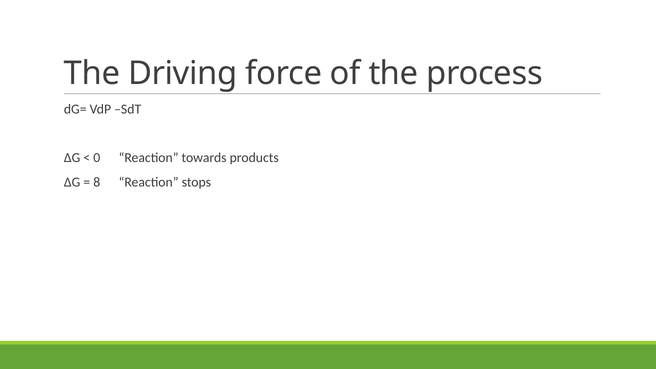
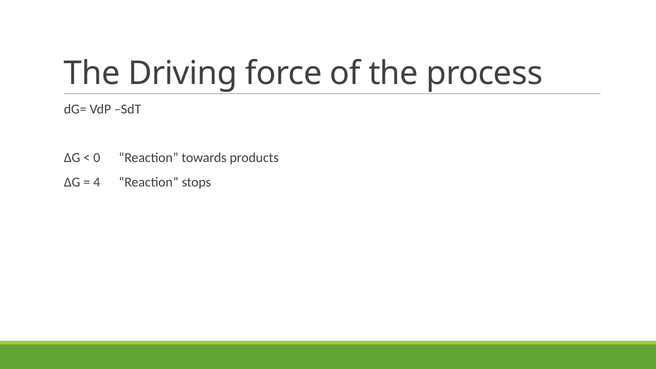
8: 8 -> 4
